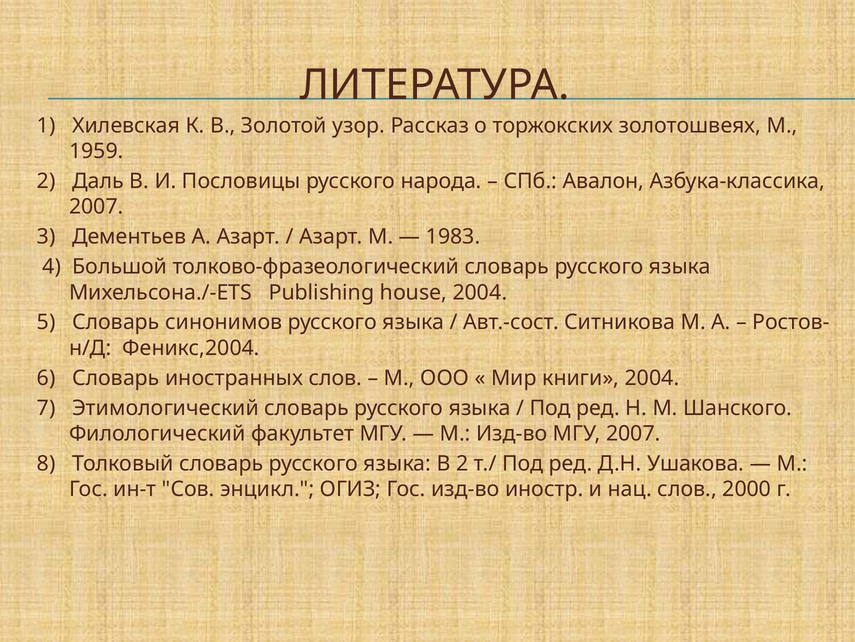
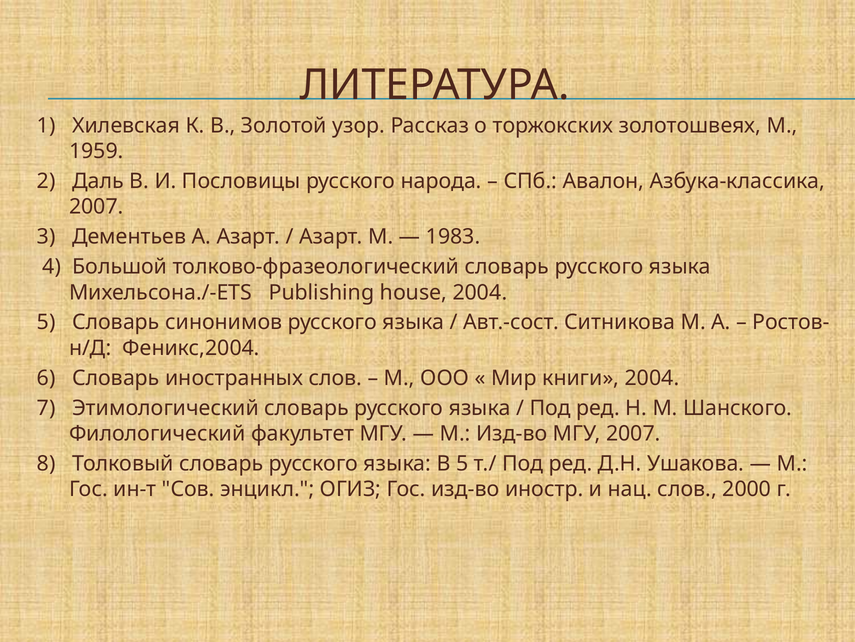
В 2: 2 -> 5
